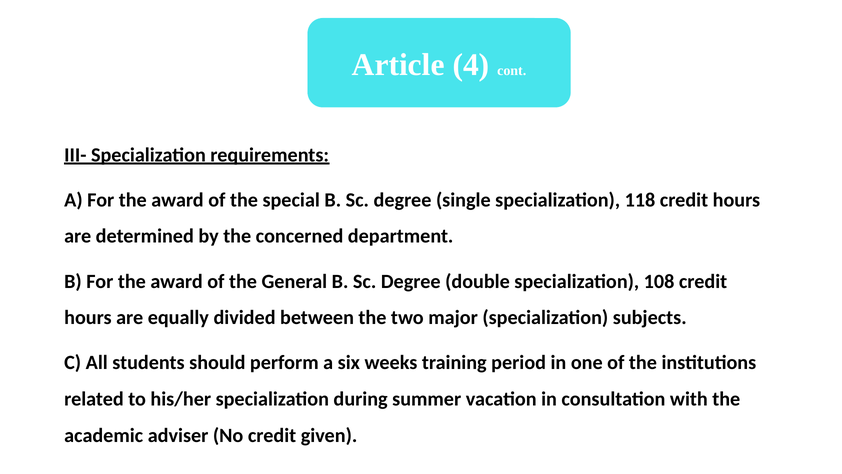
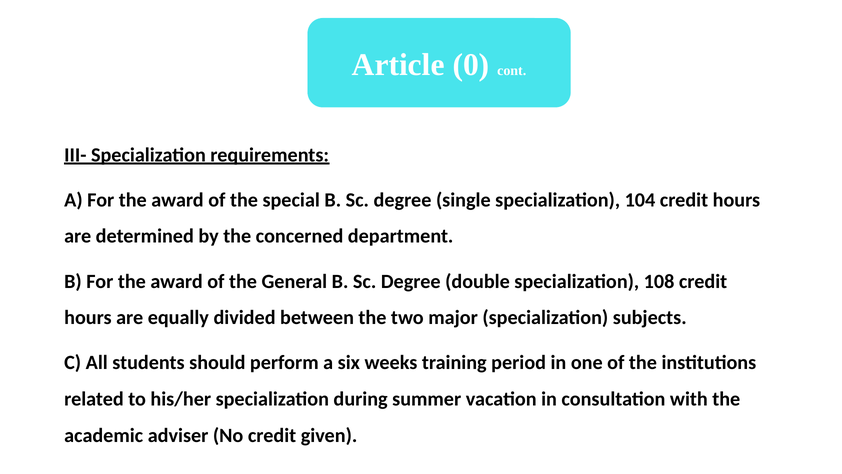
4: 4 -> 0
118: 118 -> 104
